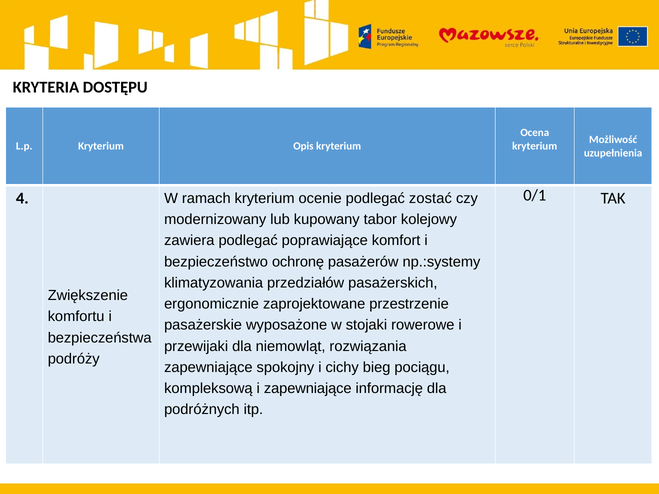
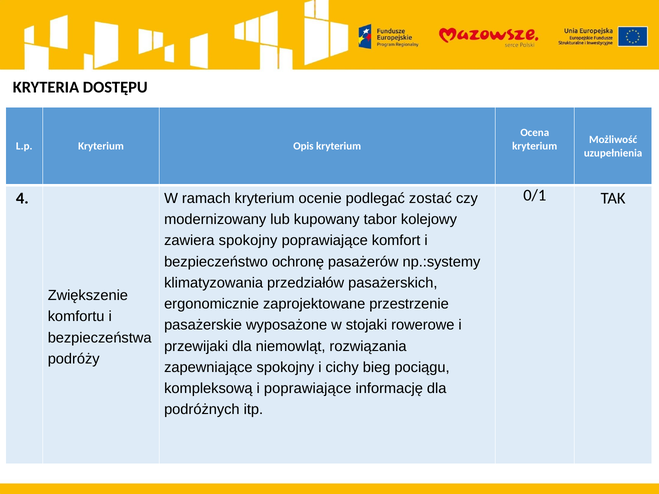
zawiera podlegać: podlegać -> spokojny
i zapewniające: zapewniające -> poprawiające
